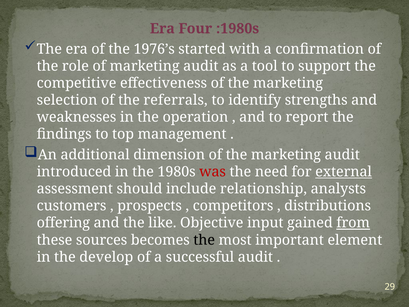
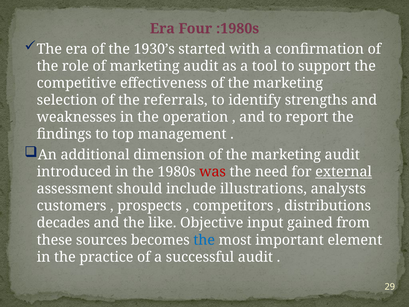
1976’s: 1976’s -> 1930’s
relationship: relationship -> illustrations
offering: offering -> decades
from underline: present -> none
the at (204, 240) colour: black -> blue
develop: develop -> practice
